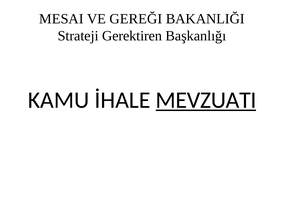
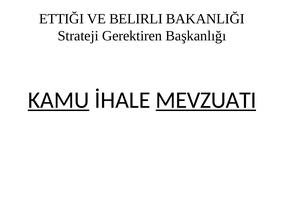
MESAI: MESAI -> ETTIĞI
GEREĞI: GEREĞI -> BELIRLI
KAMU underline: none -> present
